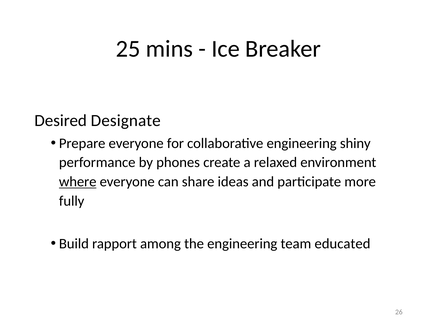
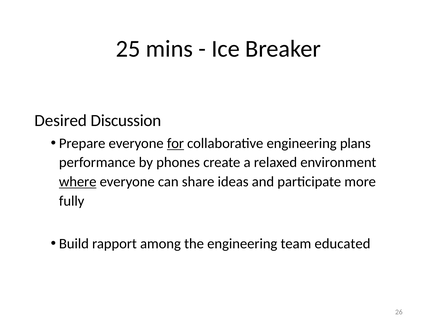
Designate: Designate -> Discussion
for underline: none -> present
shiny: shiny -> plans
